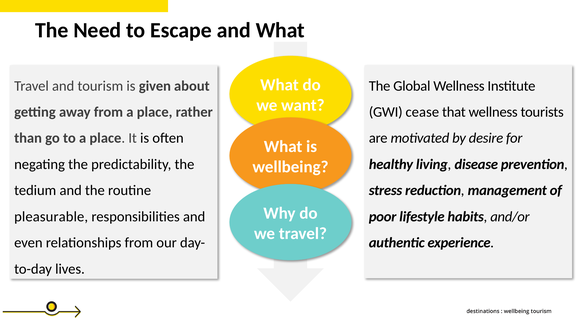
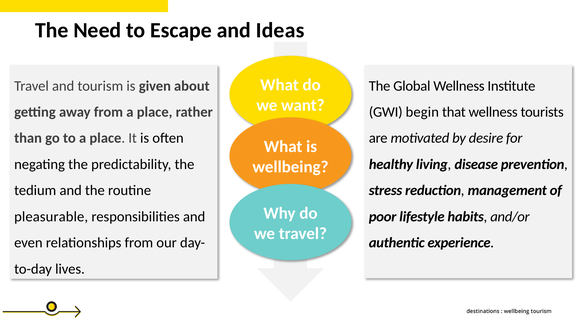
and What: What -> Ideas
cease: cease -> begin
